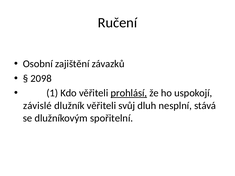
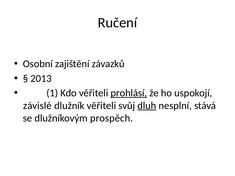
2098: 2098 -> 2013
dluh underline: none -> present
spořitelní: spořitelní -> prospěch
